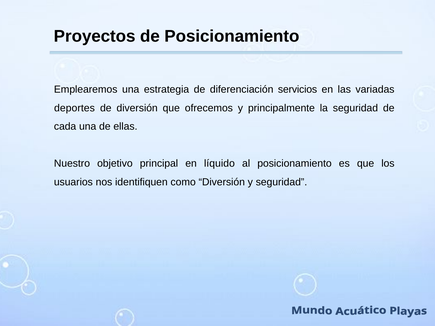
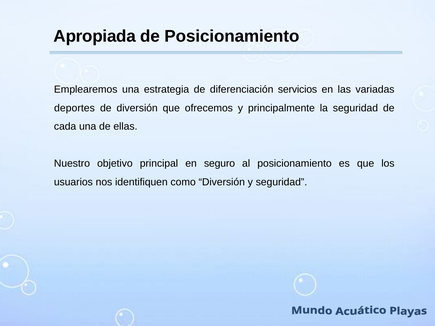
Proyectos: Proyectos -> Apropiada
líquido: líquido -> seguro
